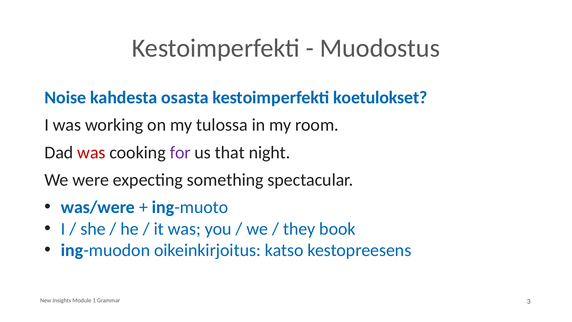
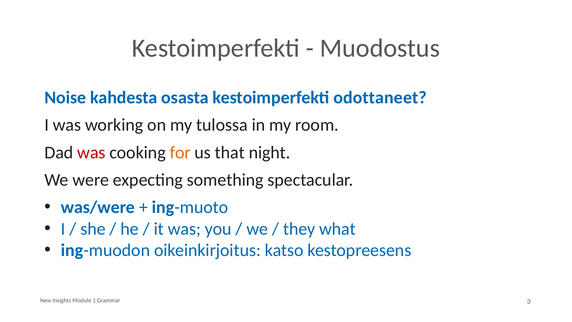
koetulokset: koetulokset -> odottaneet
for colour: purple -> orange
book: book -> what
